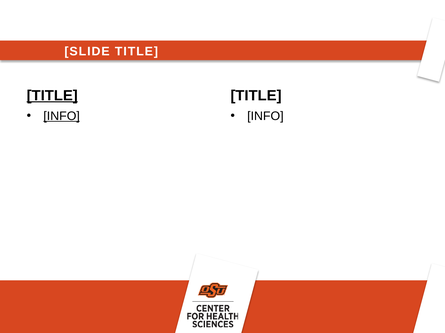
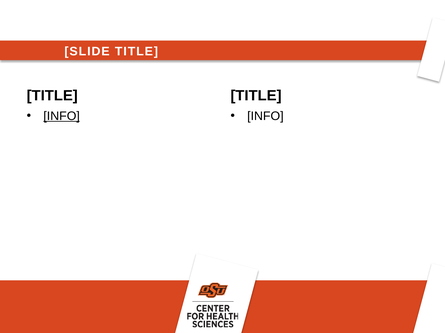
TITLE at (52, 96) underline: present -> none
